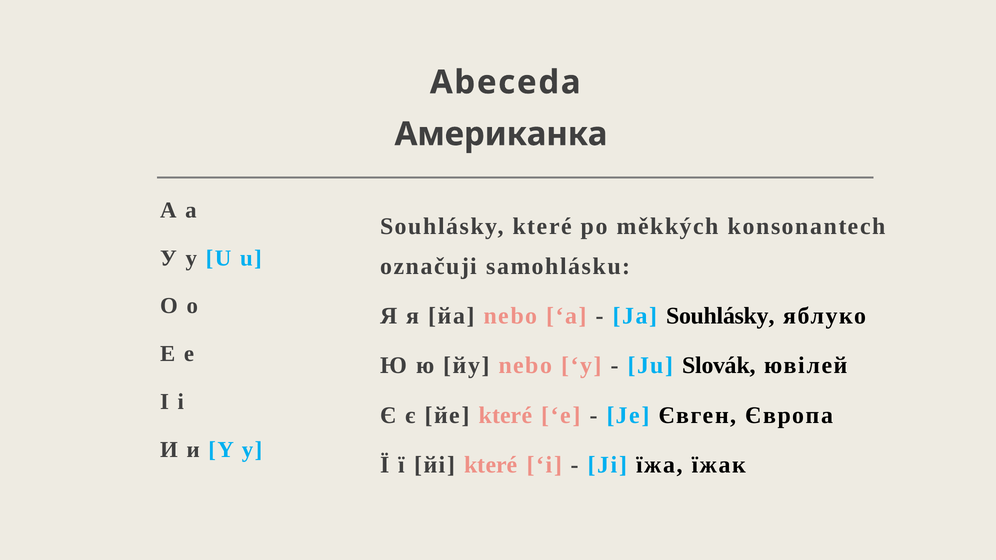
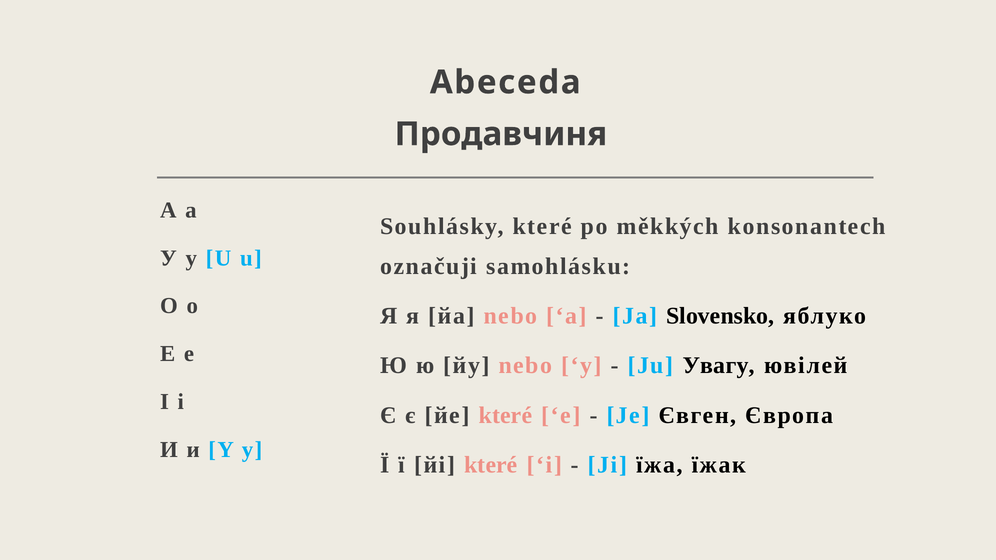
Американка: Американка -> Продавчиня
Ja Souhlásky: Souhlásky -> Slovensko
Slovák: Slovák -> Увагу
